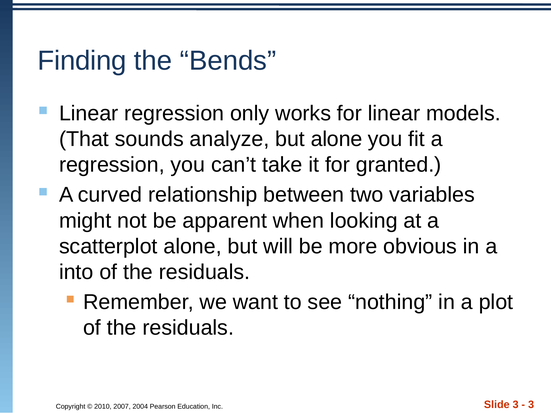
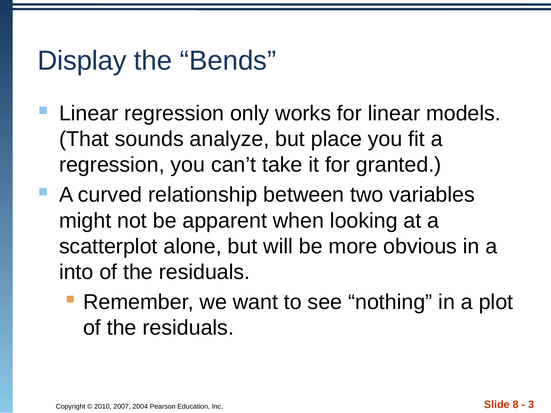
Finding: Finding -> Display
but alone: alone -> place
Slide 3: 3 -> 8
